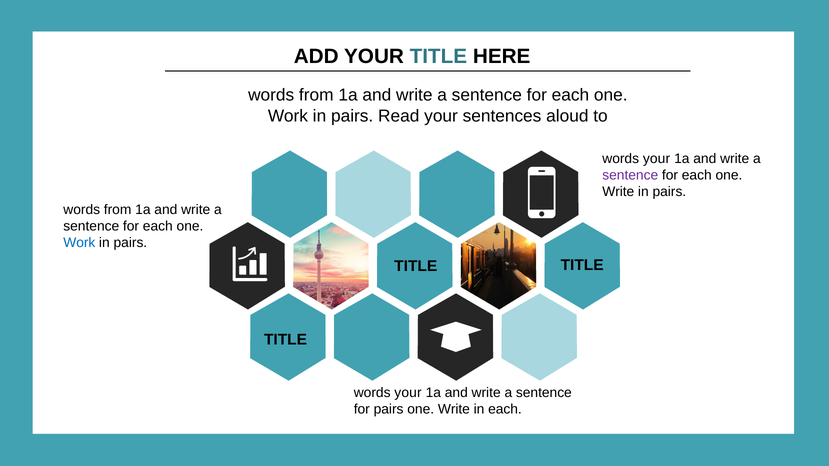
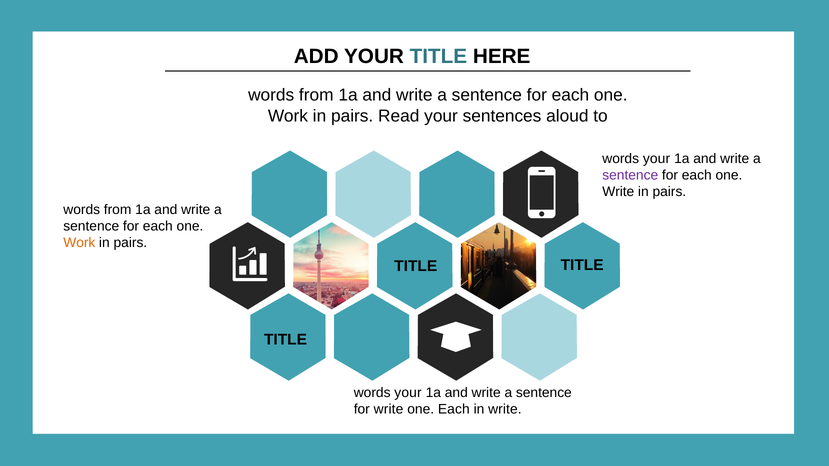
Work at (79, 243) colour: blue -> orange
for pairs: pairs -> write
Write at (454, 410): Write -> Each
in each: each -> write
